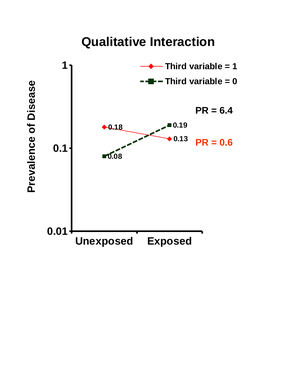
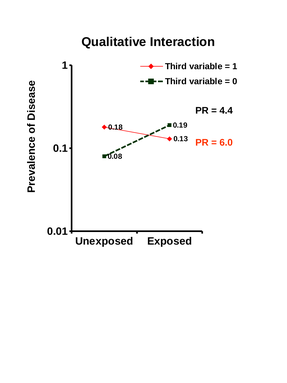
6.4: 6.4 -> 4.4
0.6: 0.6 -> 6.0
